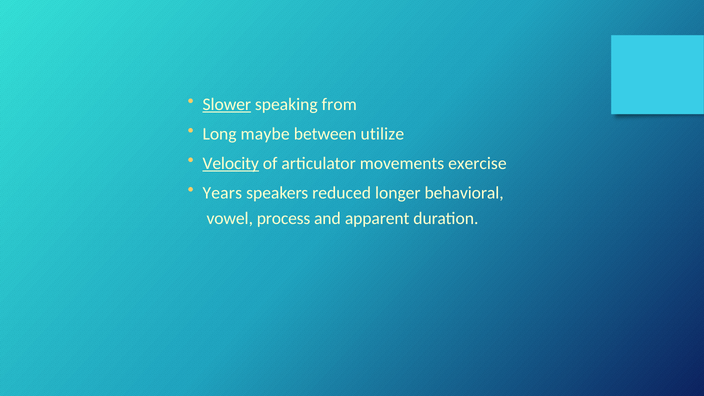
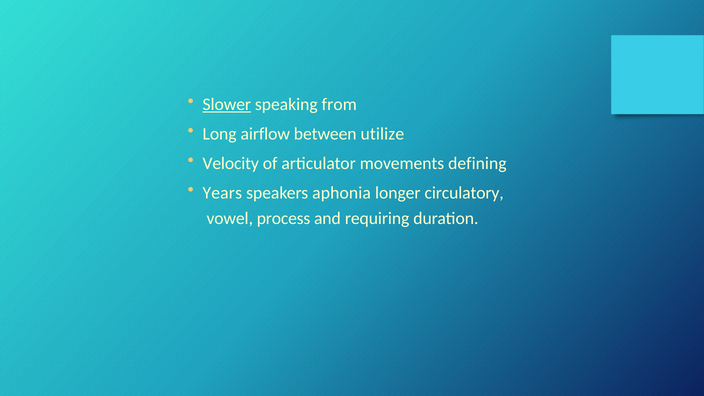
maybe: maybe -> airflow
Velocity underline: present -> none
exercise: exercise -> defining
reduced: reduced -> aphonia
behavioral: behavioral -> circulatory
apparent: apparent -> requiring
